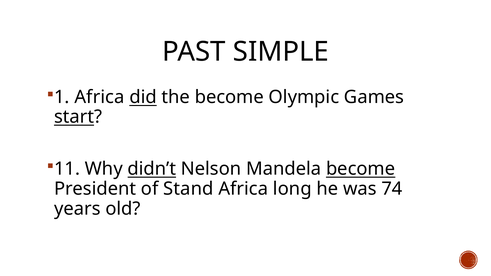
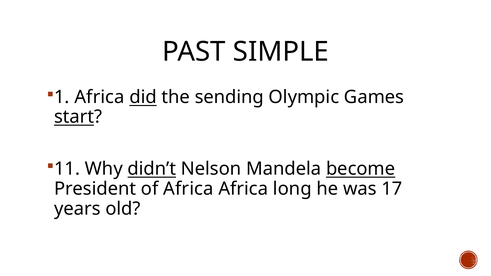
the become: become -> sending
of Stand: Stand -> Africa
74: 74 -> 17
